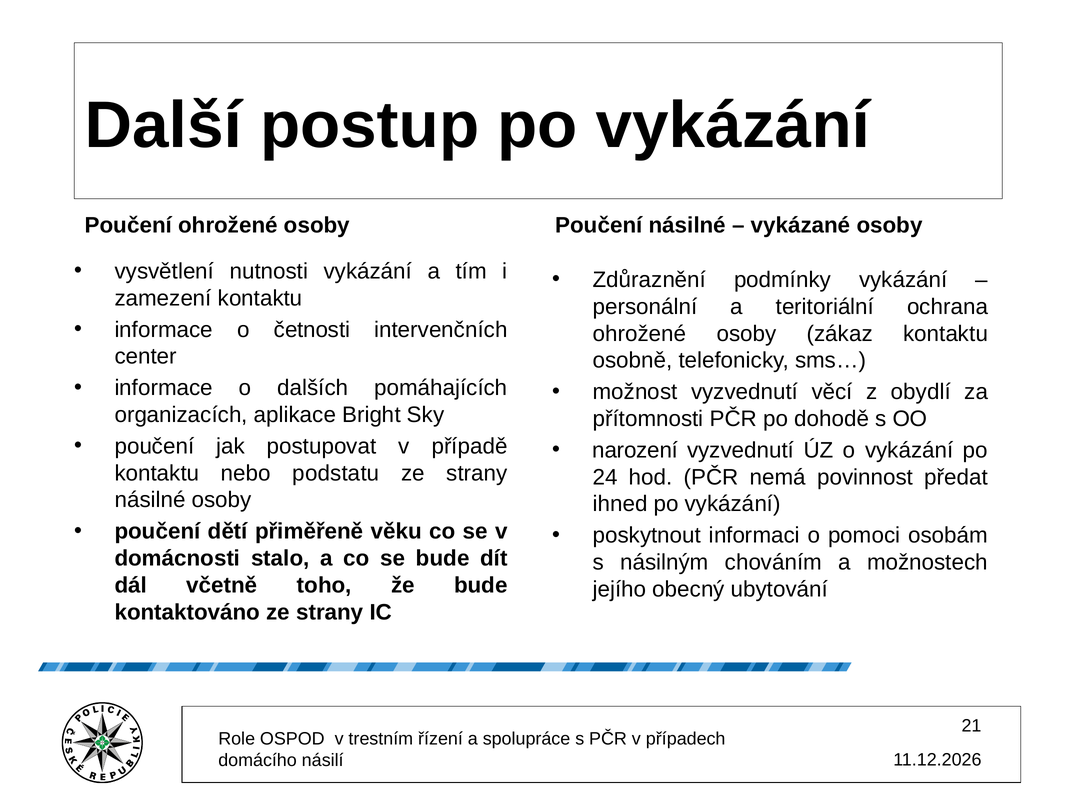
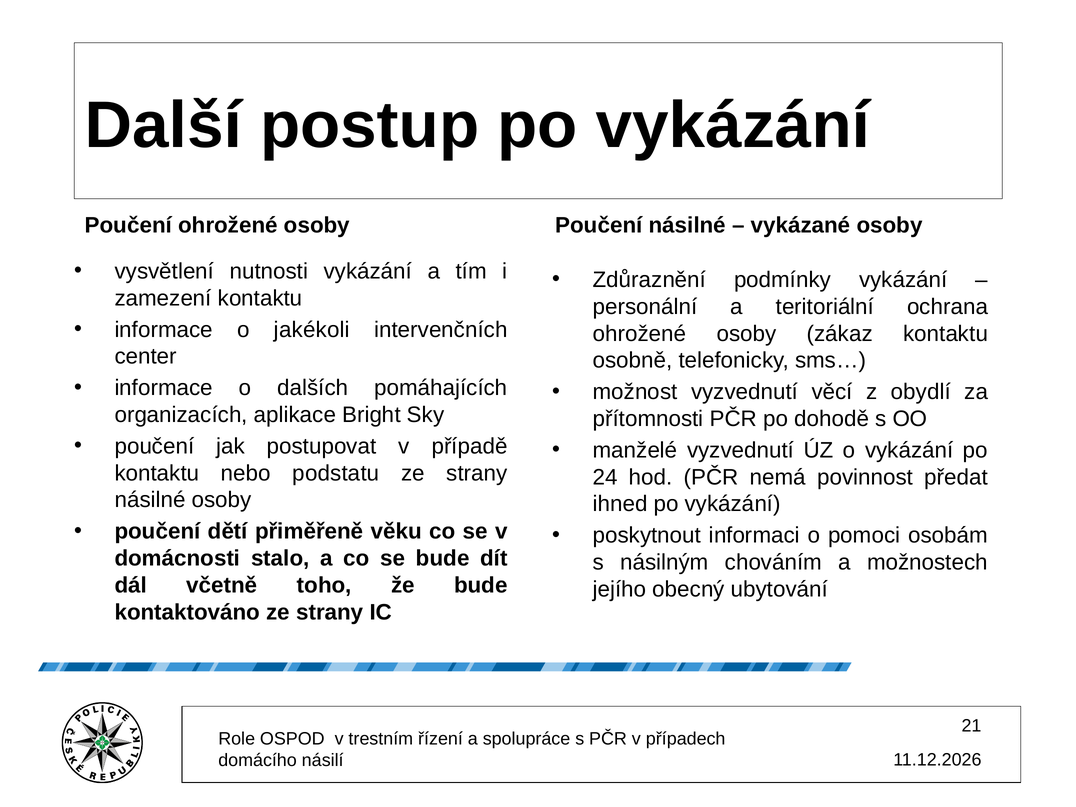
četnosti: četnosti -> jakékoli
narození: narození -> manželé
